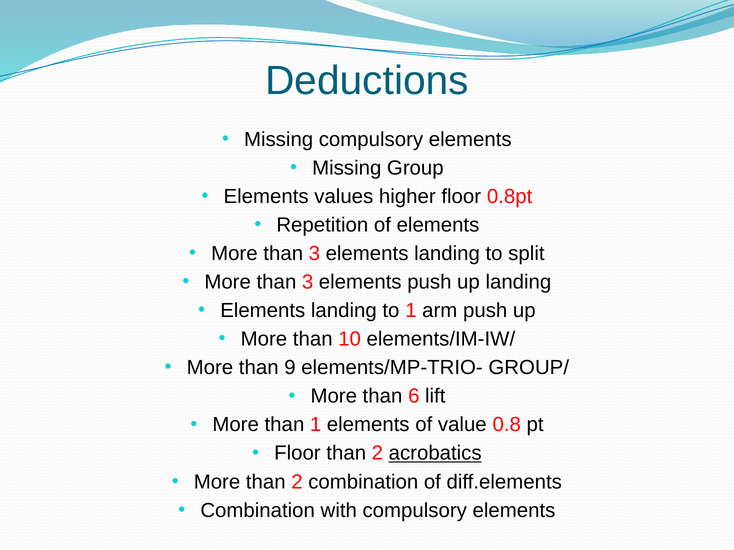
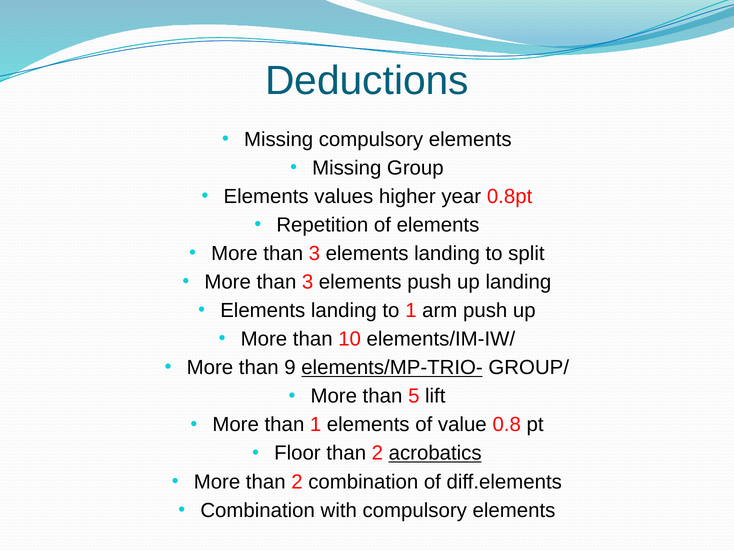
higher floor: floor -> year
elements/MP-TRIO- underline: none -> present
6: 6 -> 5
